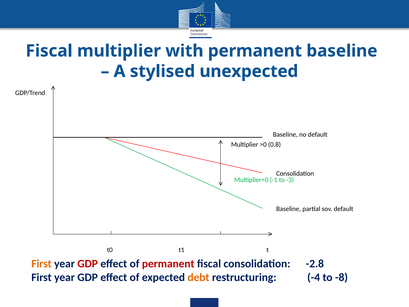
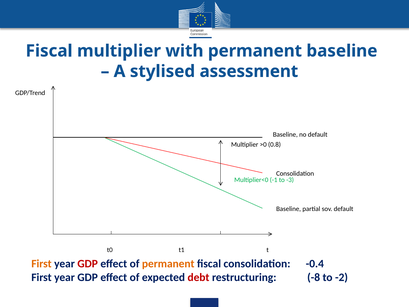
unexpected: unexpected -> assessment
permanent at (168, 263) colour: red -> orange
-2.8: -2.8 -> -0.4
debt colour: orange -> red
-4: -4 -> -8
-8: -8 -> -2
